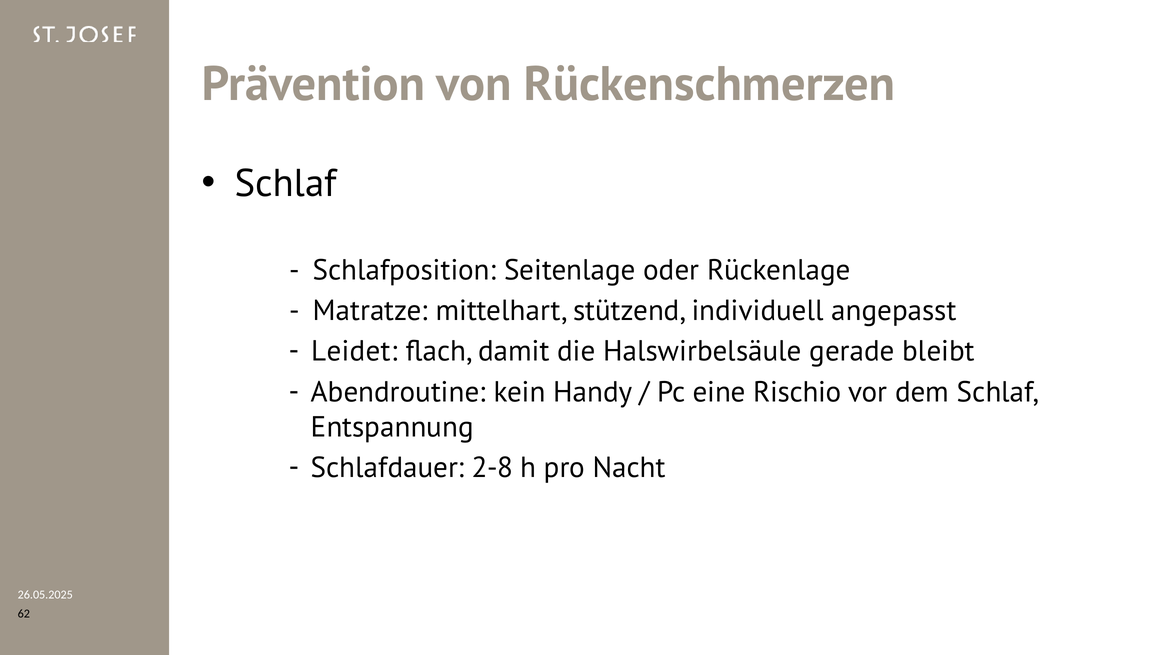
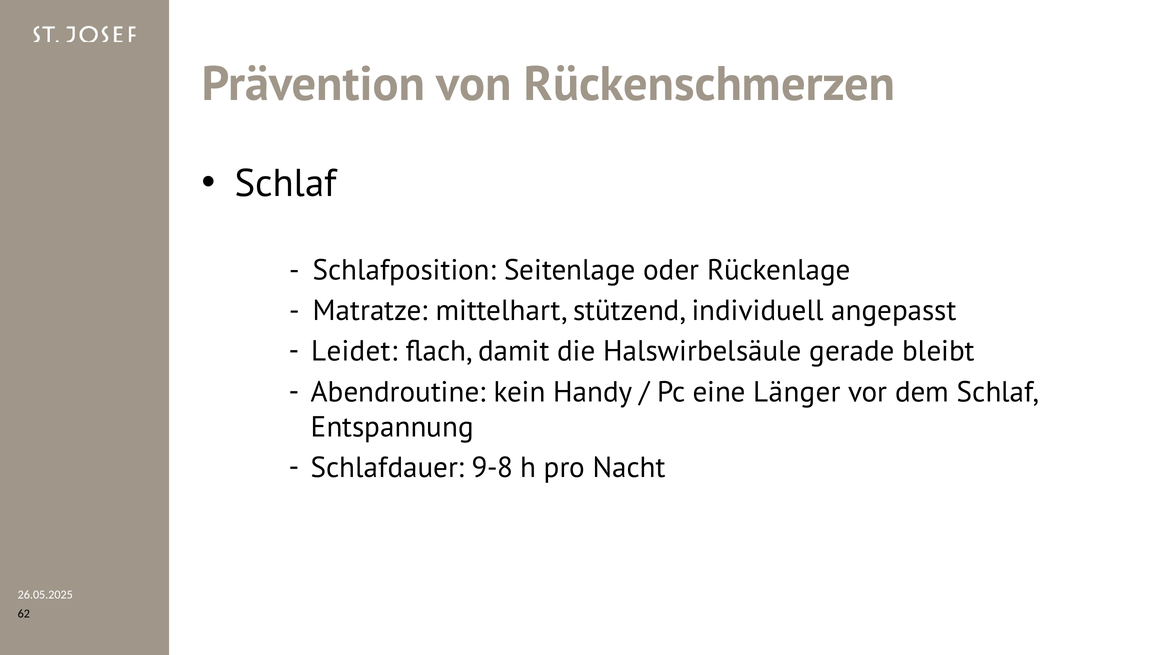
Rischio: Rischio -> Länger
2-8: 2-8 -> 9-8
